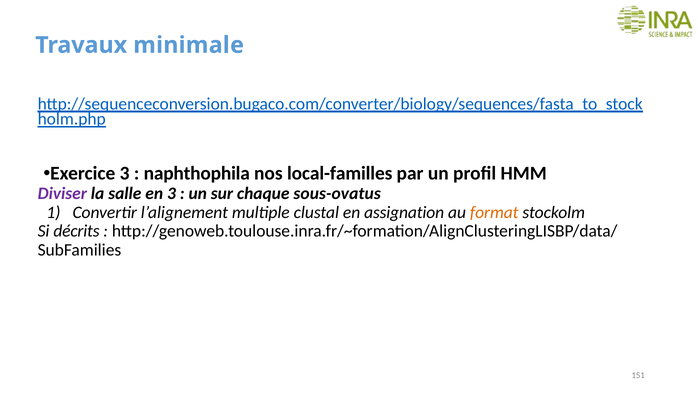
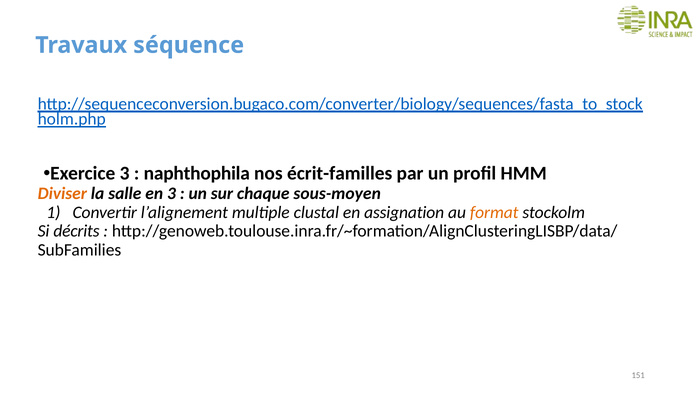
minimale: minimale -> séquence
local-familles: local-familles -> écrit-familles
Diviser colour: purple -> orange
sous-ovatus: sous-ovatus -> sous-moyen
